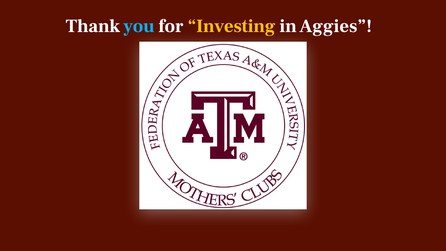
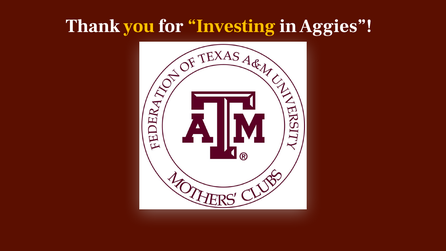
you colour: light blue -> yellow
